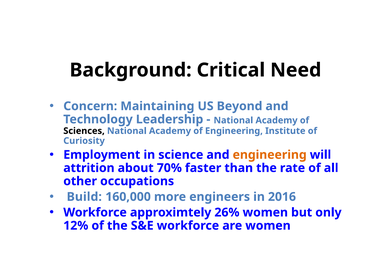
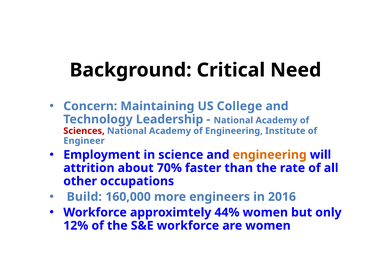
Beyond: Beyond -> College
Sciences colour: black -> red
Curiosity: Curiosity -> Engineer
26%: 26% -> 44%
